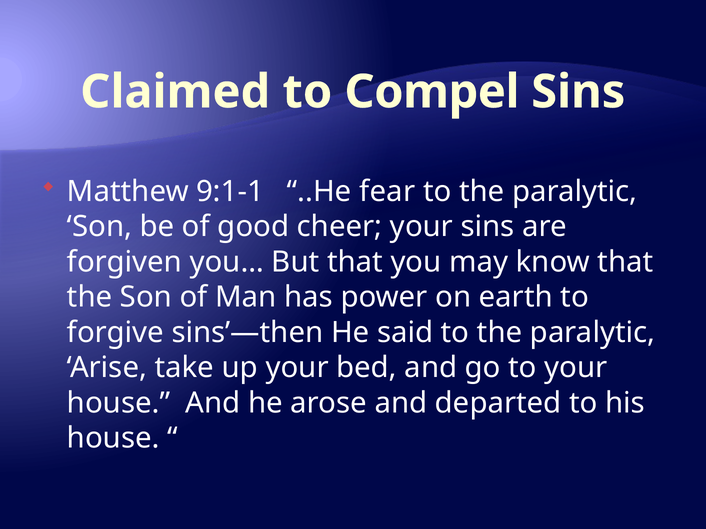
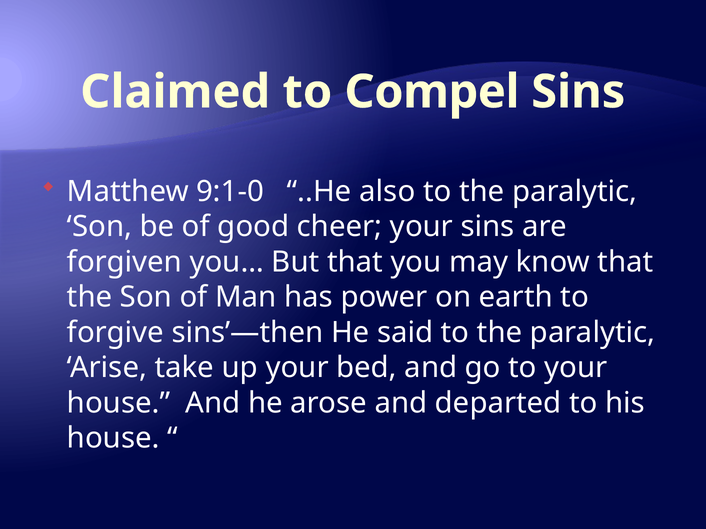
9:1-1: 9:1-1 -> 9:1-0
fear: fear -> also
